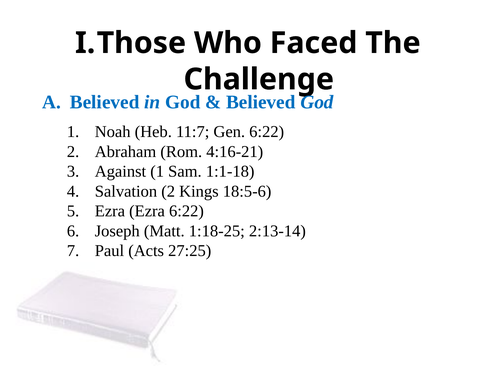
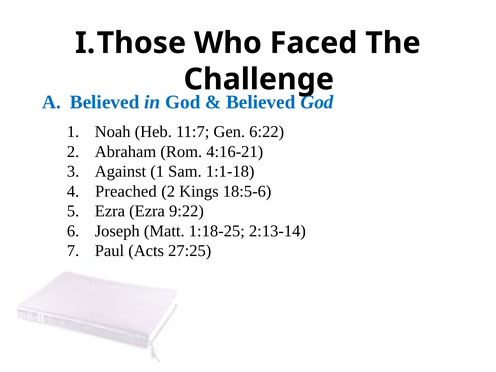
Salvation: Salvation -> Preached
Ezra 6:22: 6:22 -> 9:22
